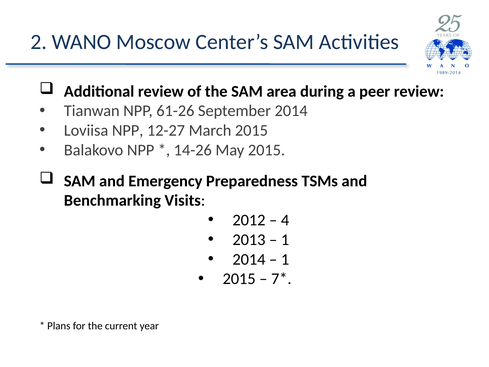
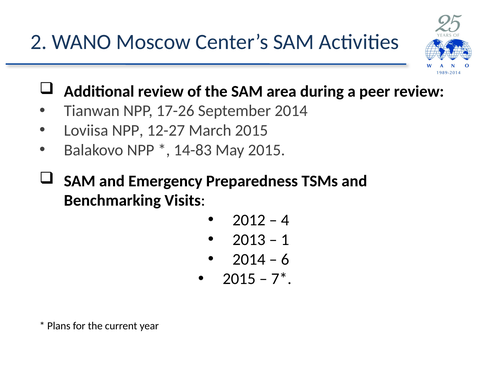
61-26: 61-26 -> 17-26
14-26: 14-26 -> 14-83
1 at (285, 259): 1 -> 6
